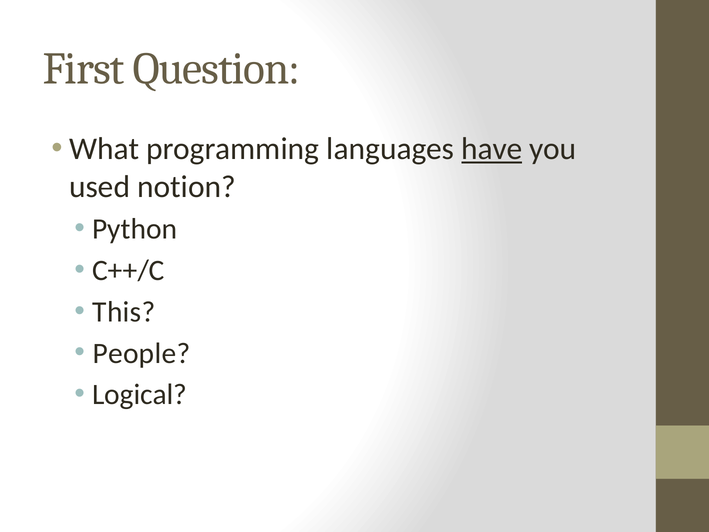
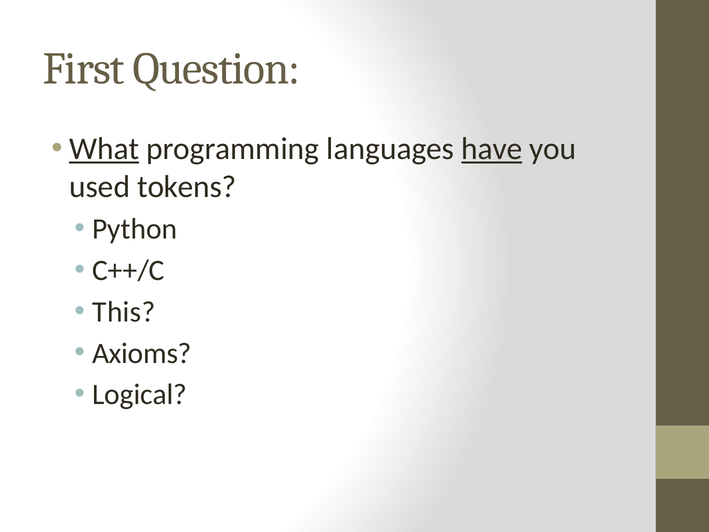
What underline: none -> present
notion: notion -> tokens
People: People -> Axioms
